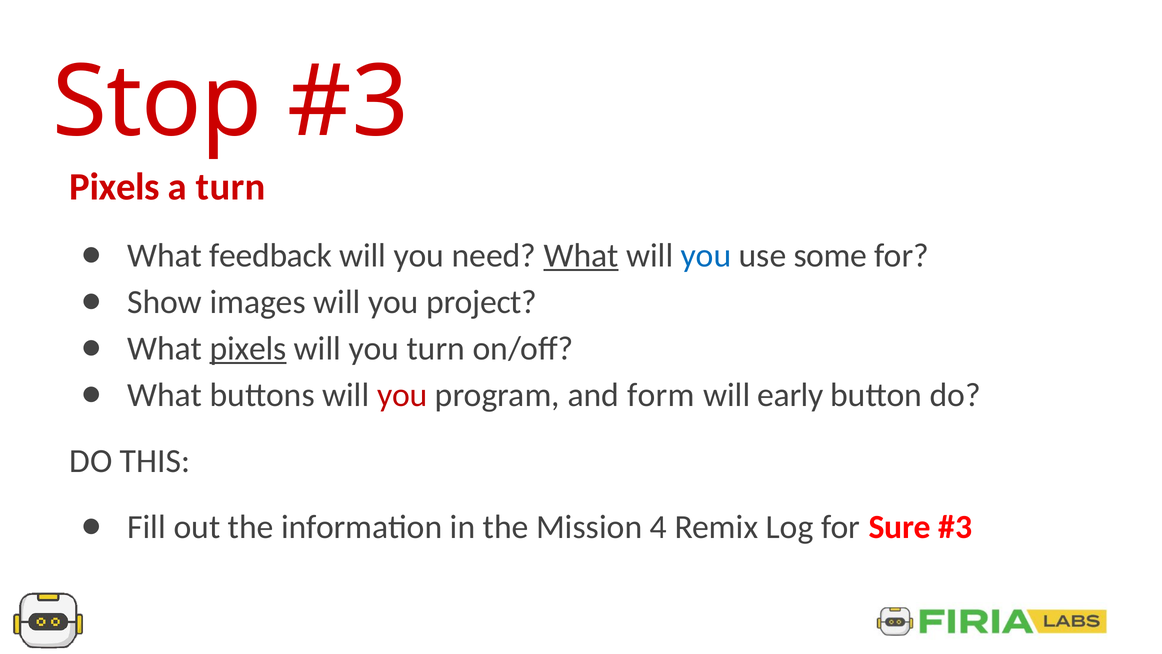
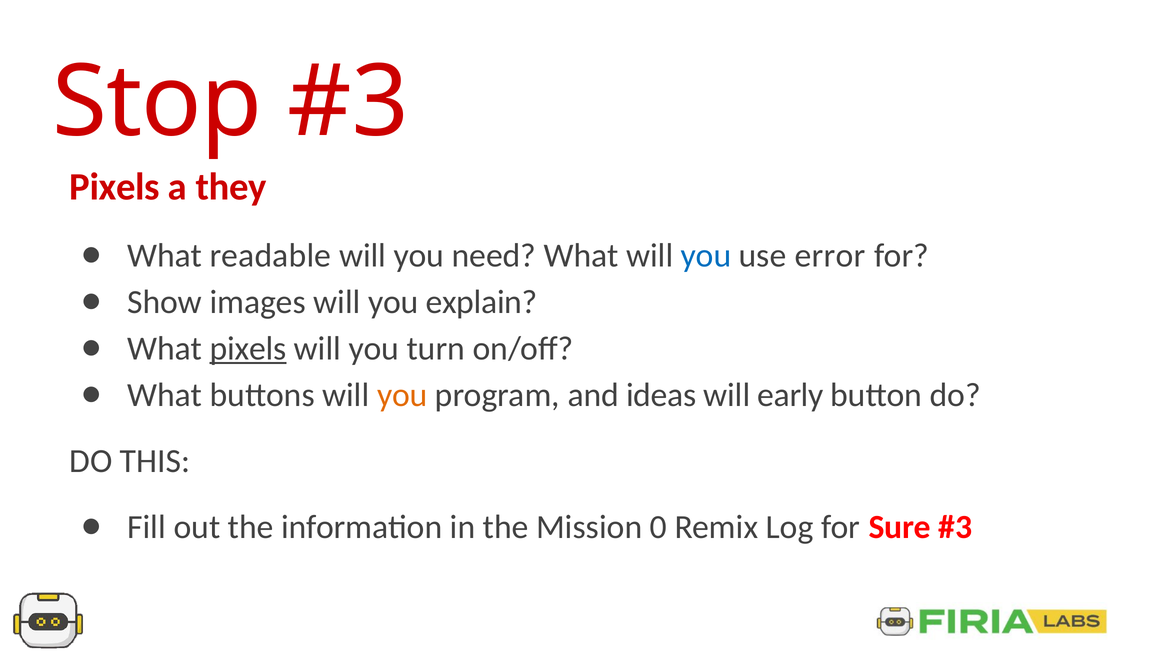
a turn: turn -> they
feedback: feedback -> readable
What at (581, 255) underline: present -> none
some: some -> error
project: project -> explain
you at (402, 395) colour: red -> orange
form: form -> ideas
4: 4 -> 0
